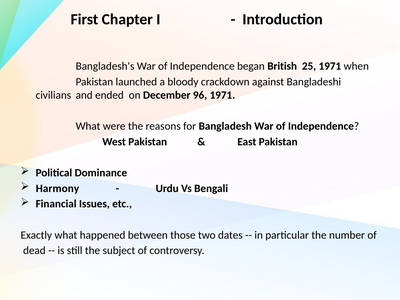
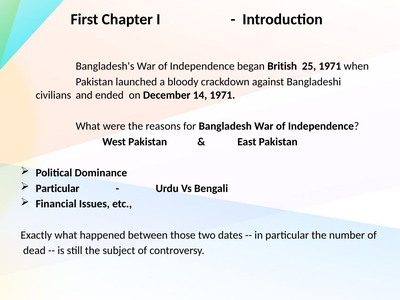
96: 96 -> 14
Harmony at (57, 188): Harmony -> Particular
